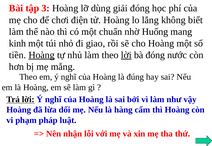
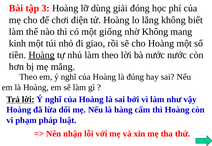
chuẩn: chuẩn -> giống
nhờ Huống: Huống -> Không
lời underline: present -> none
bà đóng: đóng -> nước
